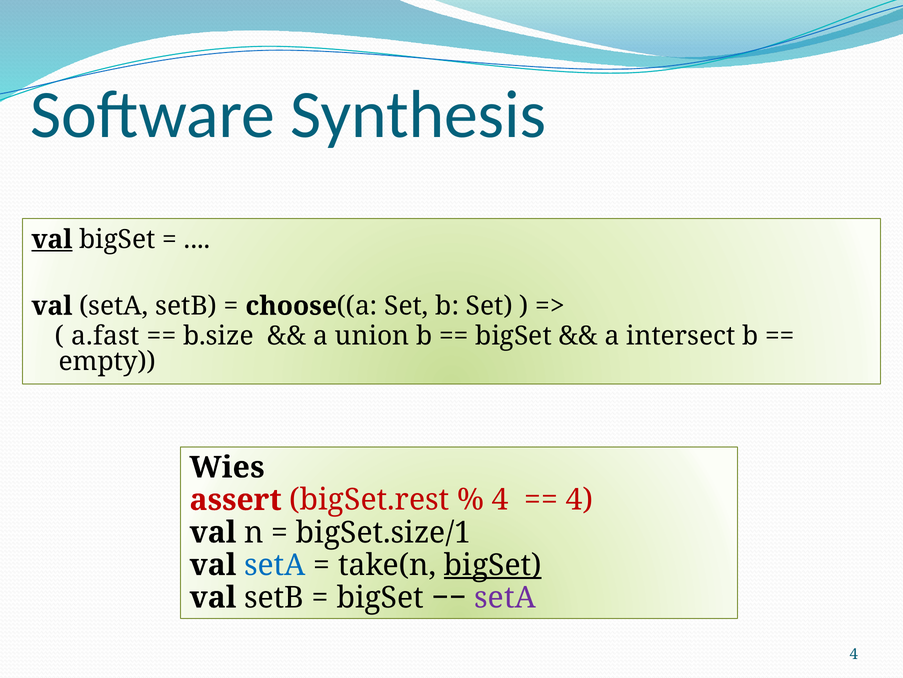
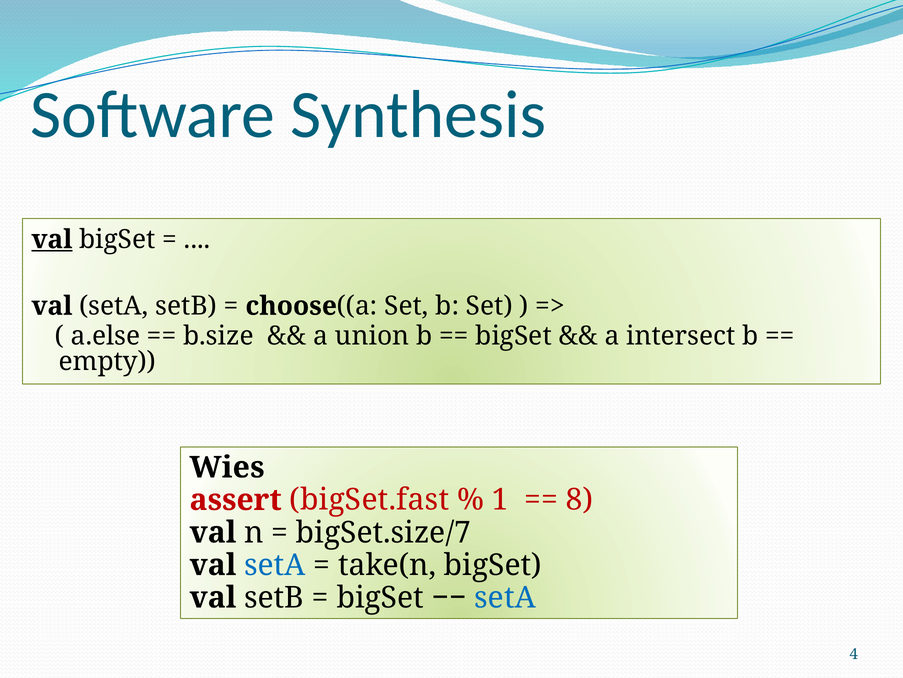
a.fast: a.fast -> a.else
bigSet.rest: bigSet.rest -> bigSet.fast
4 at (500, 499): 4 -> 1
4 at (579, 499): 4 -> 8
bigSet.size/1: bigSet.size/1 -> bigSet.size/7
bigSet at (493, 564) underline: present -> none
setA at (505, 597) colour: purple -> blue
